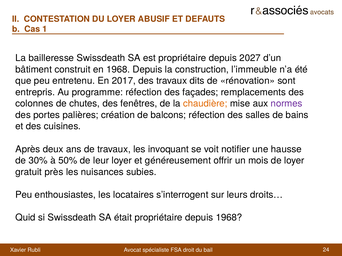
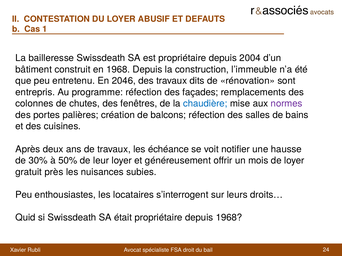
2027: 2027 -> 2004
2017: 2017 -> 2046
chaudière colour: orange -> blue
invoquant: invoquant -> échéance
